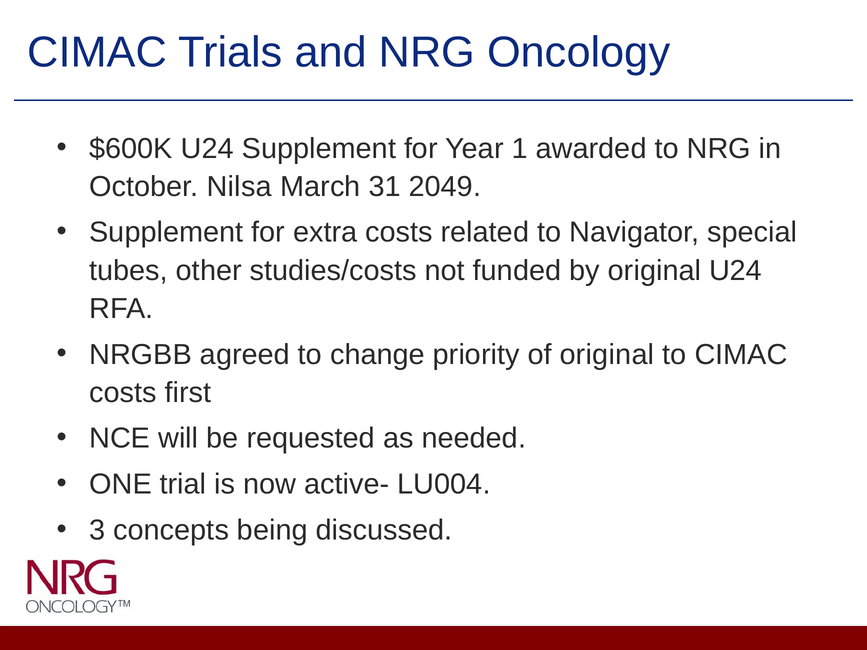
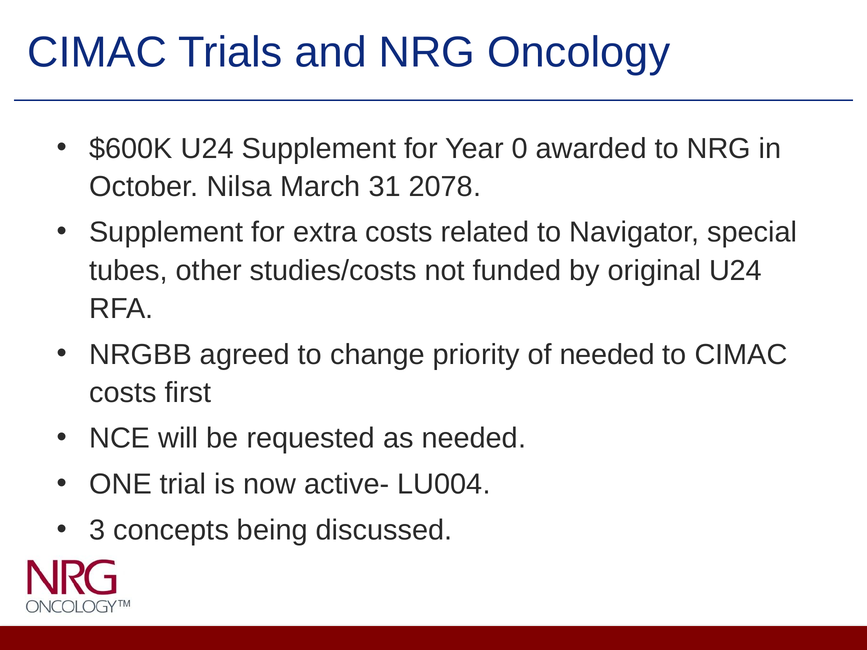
1: 1 -> 0
2049: 2049 -> 2078
of original: original -> needed
